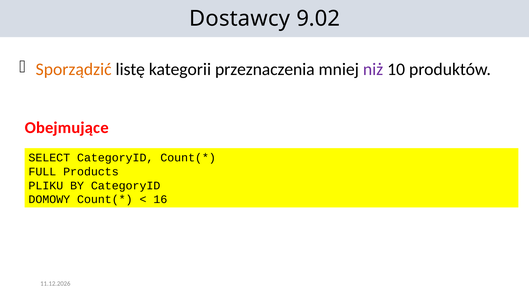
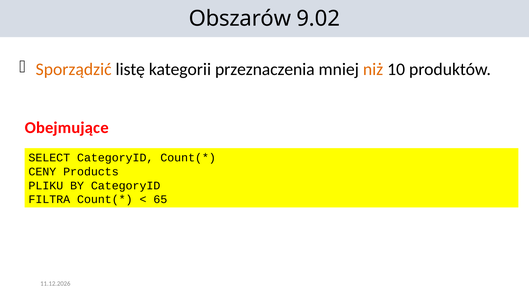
Dostawcy: Dostawcy -> Obszarów
niż colour: purple -> orange
FULL: FULL -> CENY
DOMOWY: DOMOWY -> FILTRA
16: 16 -> 65
